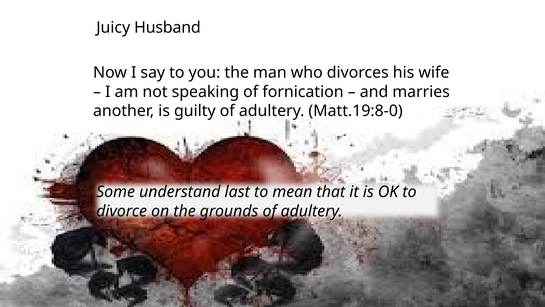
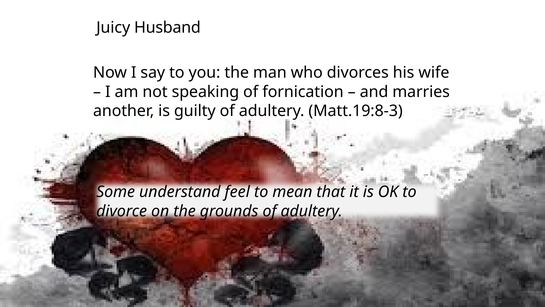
Matt.19:8-0: Matt.19:8-0 -> Matt.19:8-3
last: last -> feel
